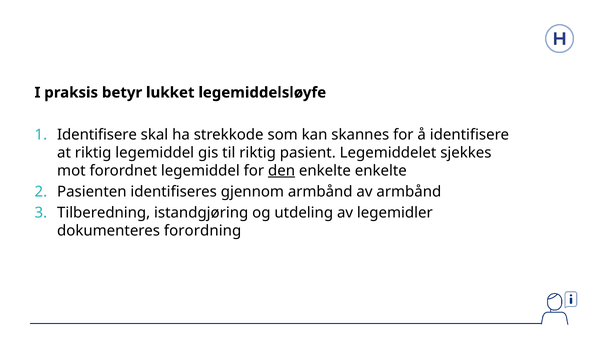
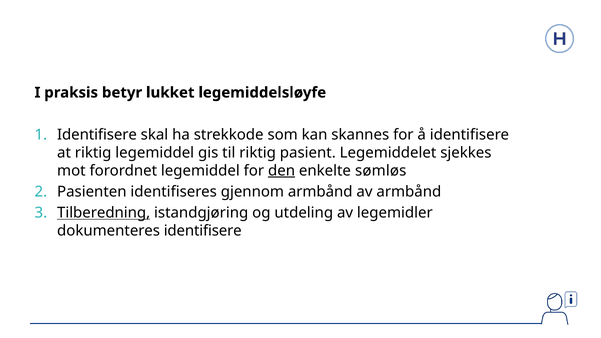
enkelte enkelte: enkelte -> sømløs
Tilberedning underline: none -> present
dokumenteres forordning: forordning -> identifisere
